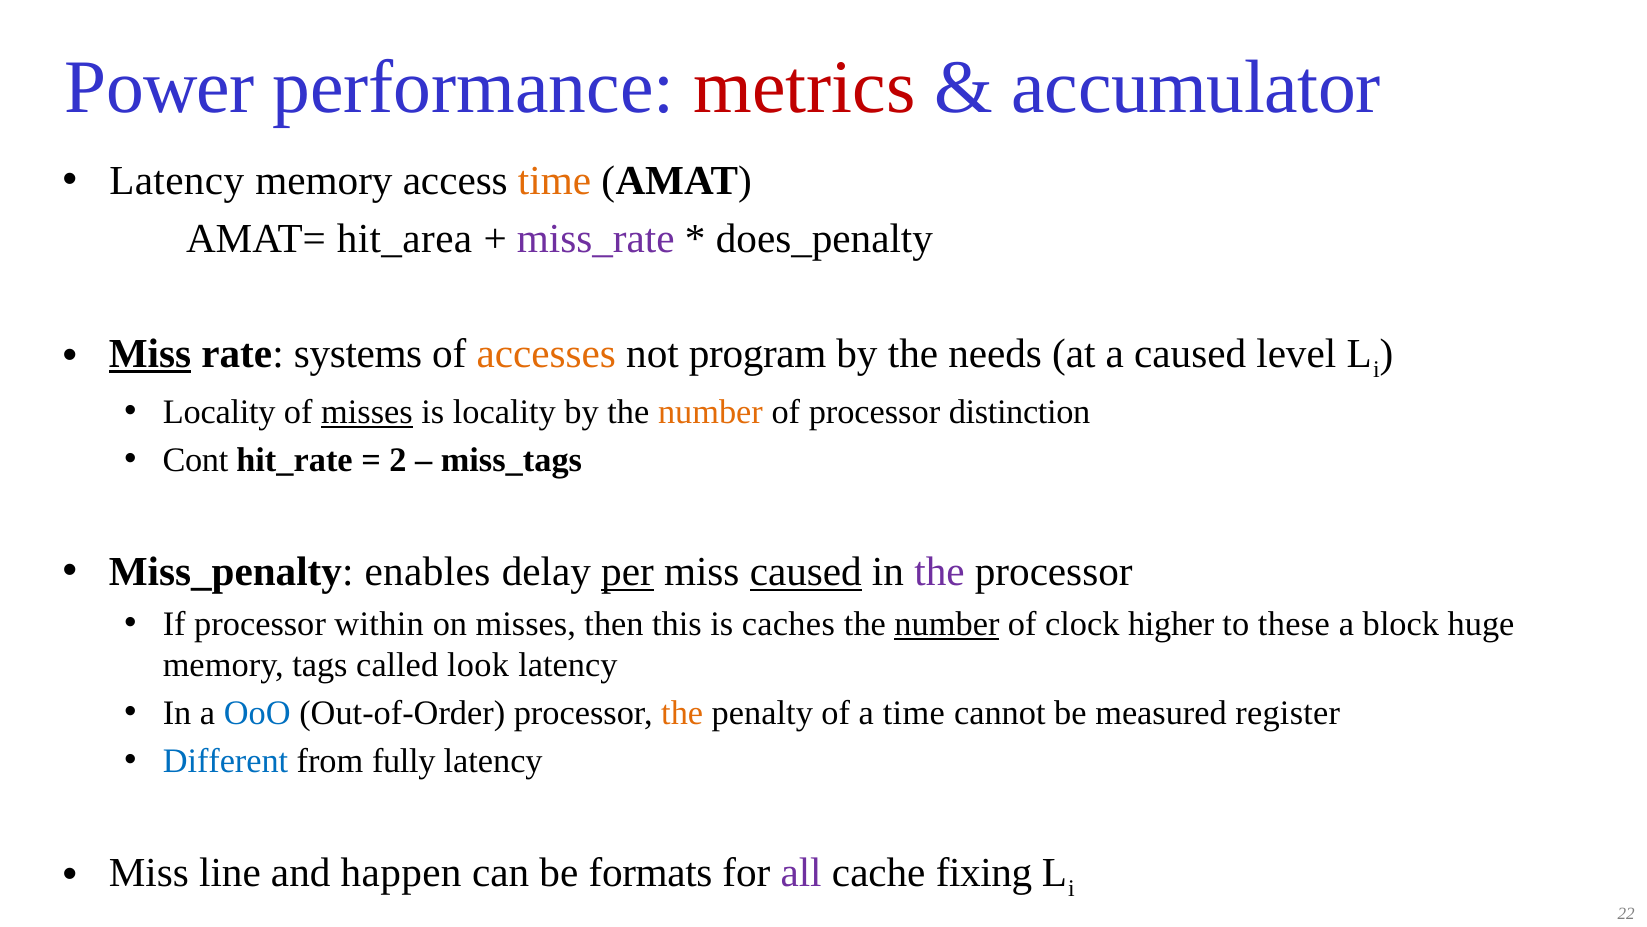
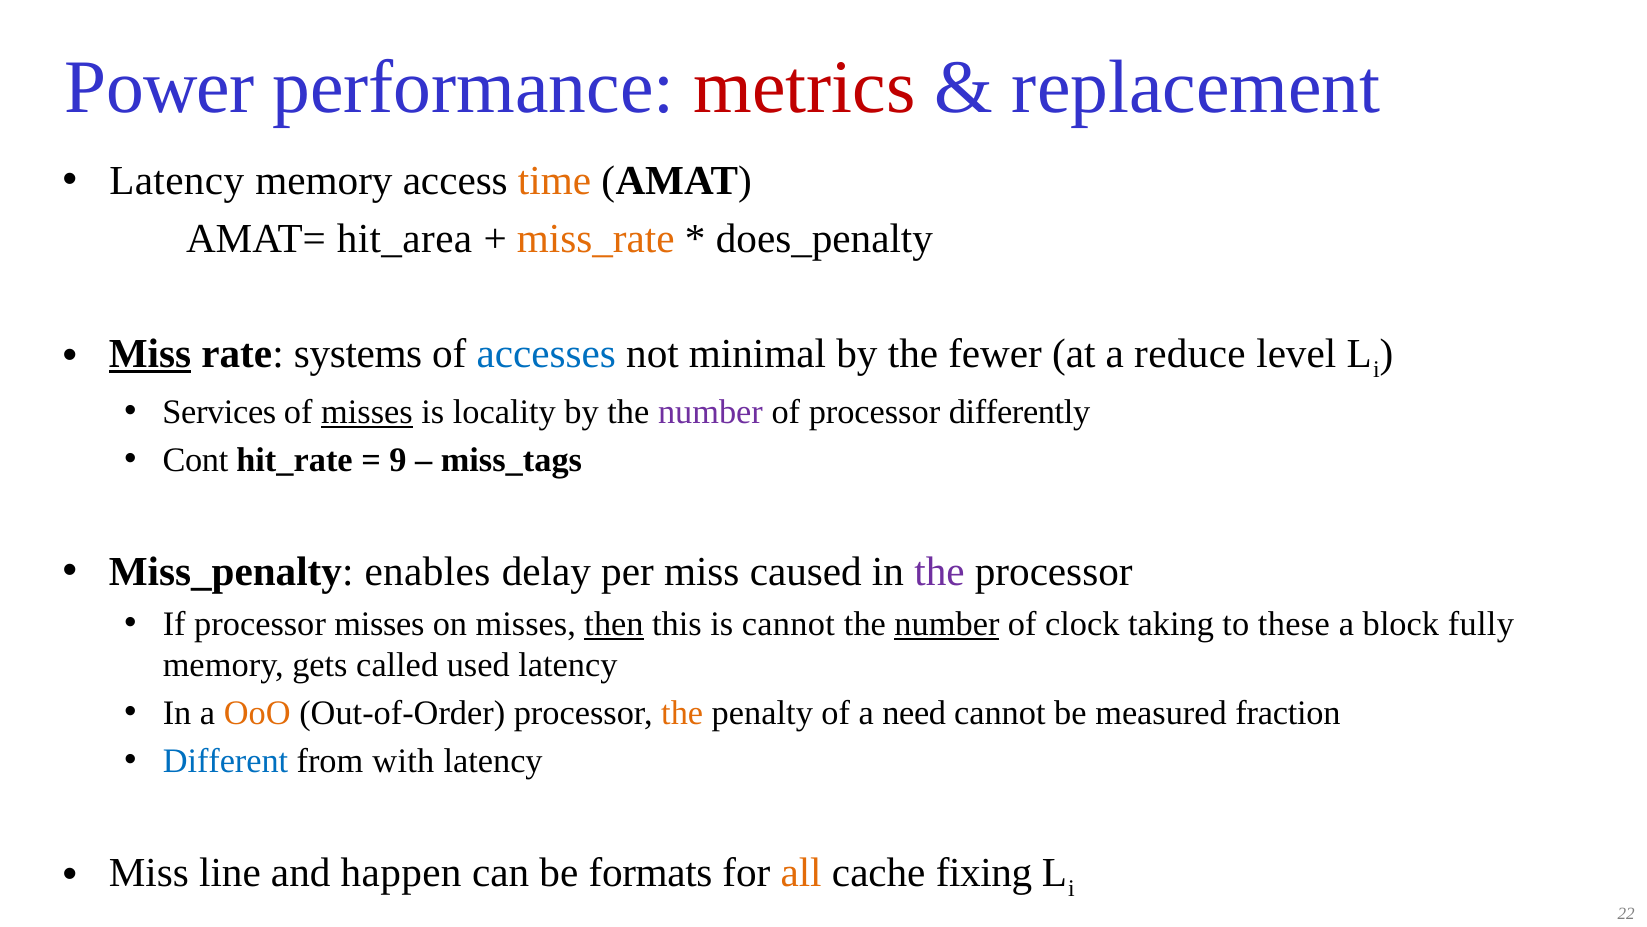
accumulator: accumulator -> replacement
miss_rate colour: purple -> orange
accesses colour: orange -> blue
program: program -> minimal
needs: needs -> fewer
a caused: caused -> reduce
Locality at (219, 412): Locality -> Services
number at (710, 412) colour: orange -> purple
distinction: distinction -> differently
2: 2 -> 9
per underline: present -> none
caused at (806, 572) underline: present -> none
processor within: within -> misses
then underline: none -> present
is caches: caches -> cannot
higher: higher -> taking
huge: huge -> fully
tags: tags -> gets
look: look -> used
OoO colour: blue -> orange
a time: time -> need
register: register -> fraction
fully: fully -> with
all colour: purple -> orange
